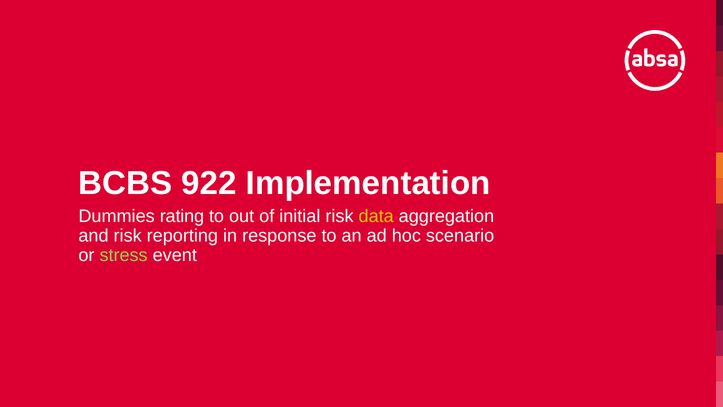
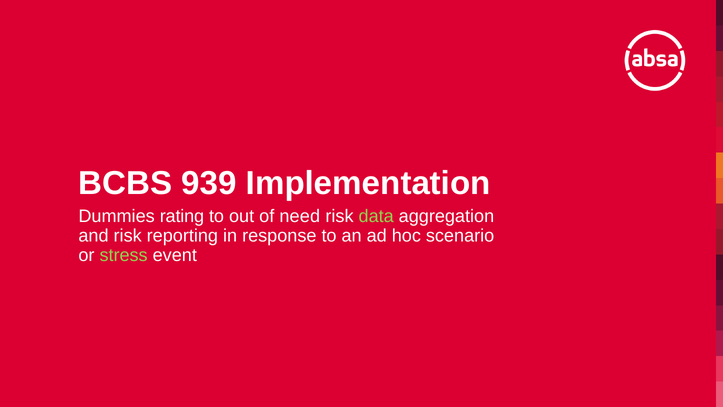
922: 922 -> 939
initial: initial -> need
data colour: yellow -> light green
